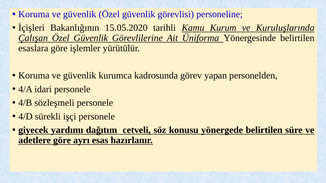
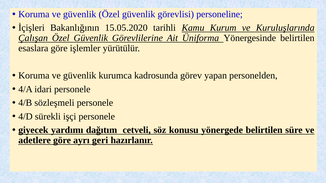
esas: esas -> geri
